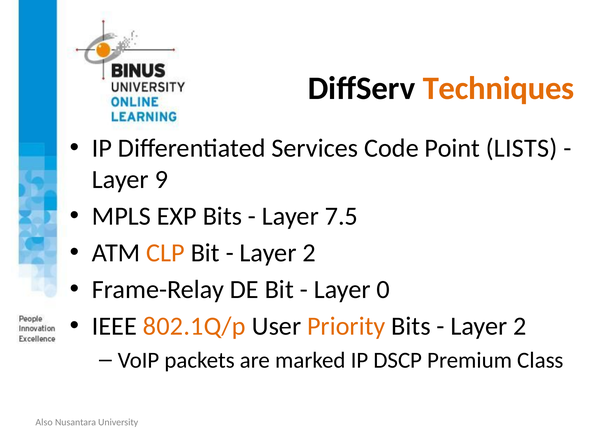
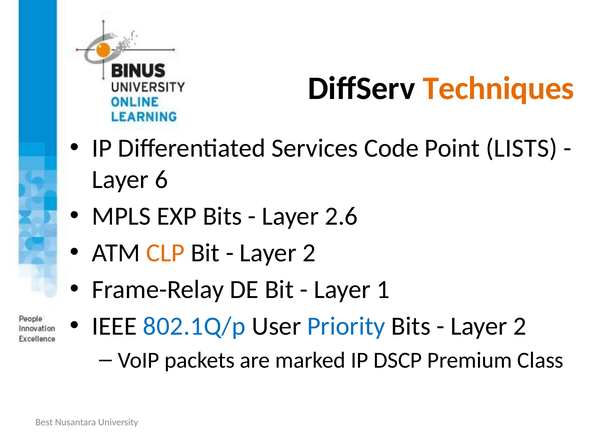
9: 9 -> 6
7.5: 7.5 -> 2.6
0: 0 -> 1
802.1Q/p colour: orange -> blue
Priority colour: orange -> blue
Also: Also -> Best
